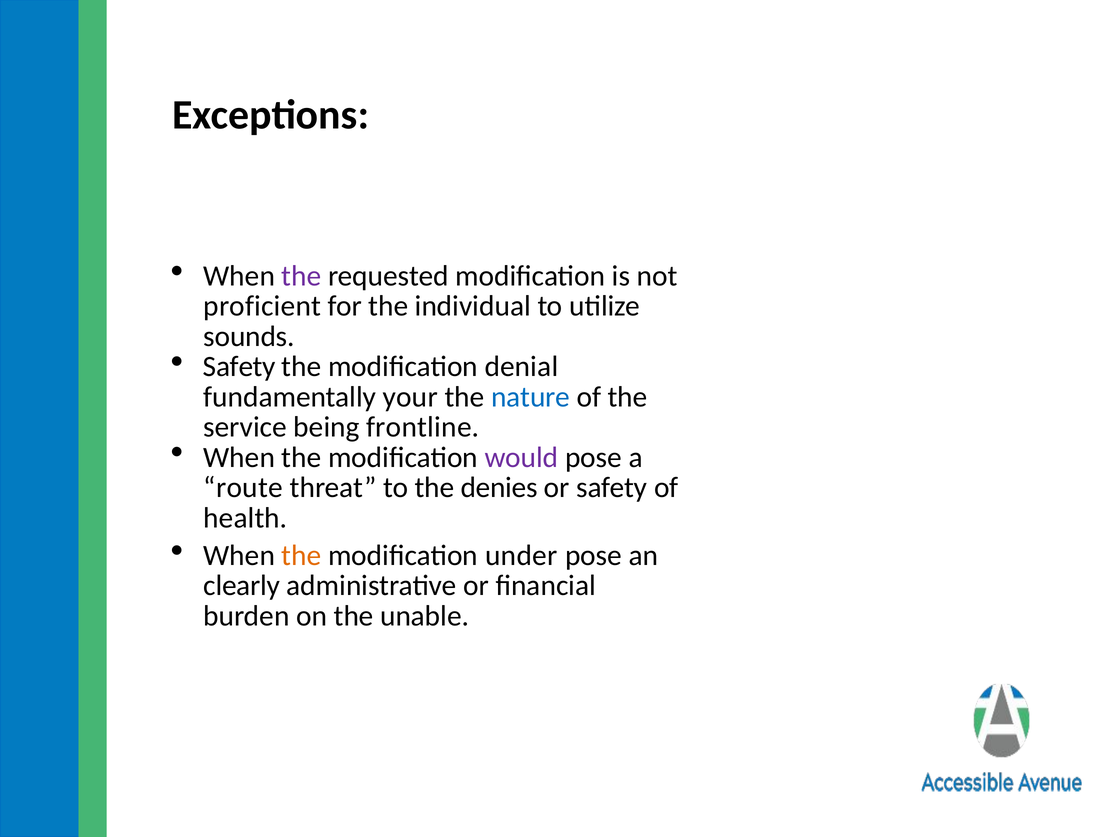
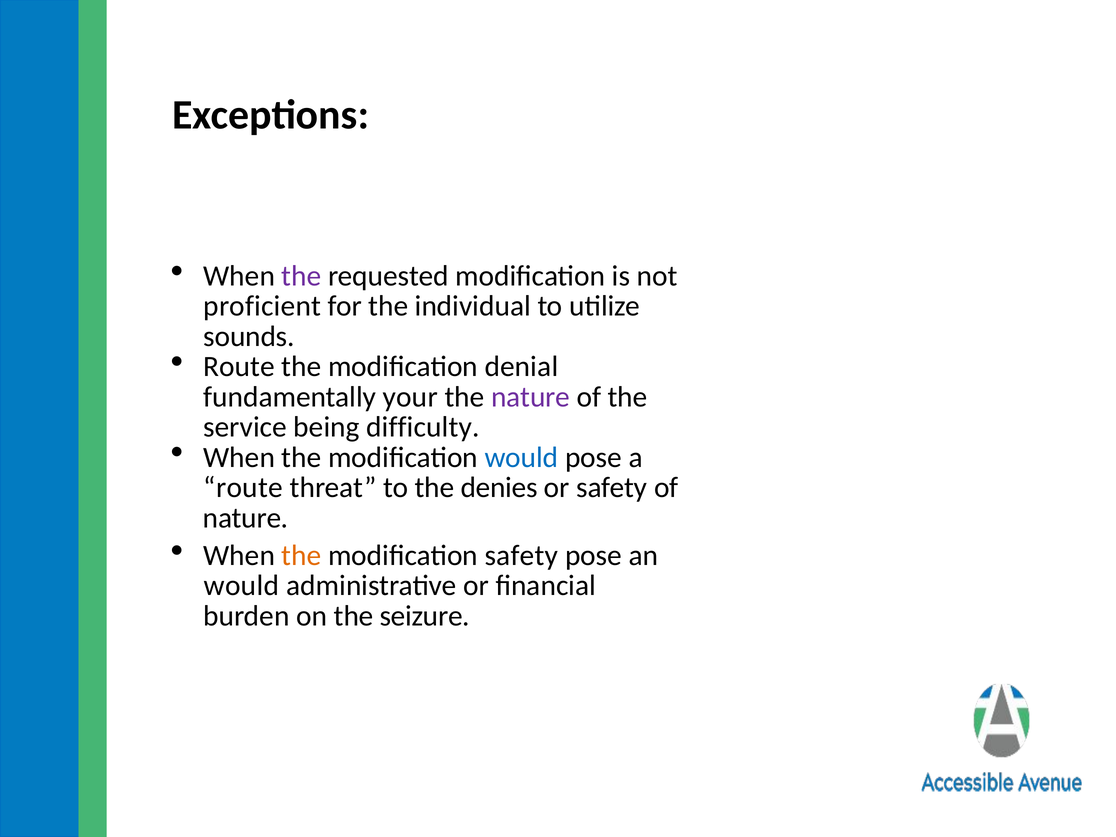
Safety at (239, 367): Safety -> Route
nature at (531, 397) colour: blue -> purple
frontline: frontline -> difficulty
would at (521, 457) colour: purple -> blue
health at (245, 518): health -> nature
modification under: under -> safety
clearly at (242, 586): clearly -> would
unable: unable -> seizure
